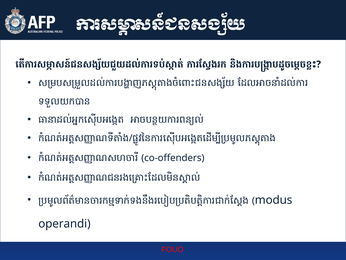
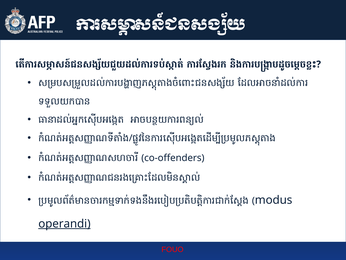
operandi underline: none -> present
